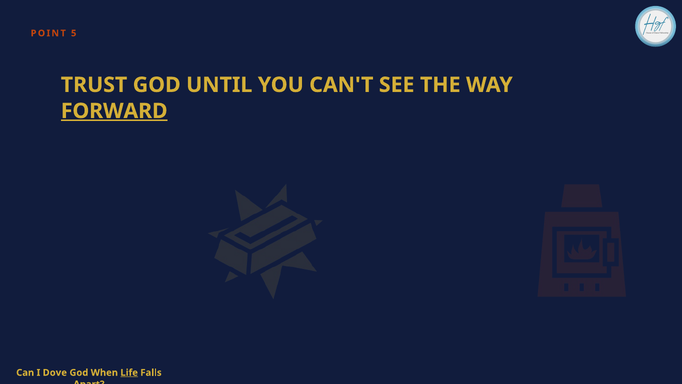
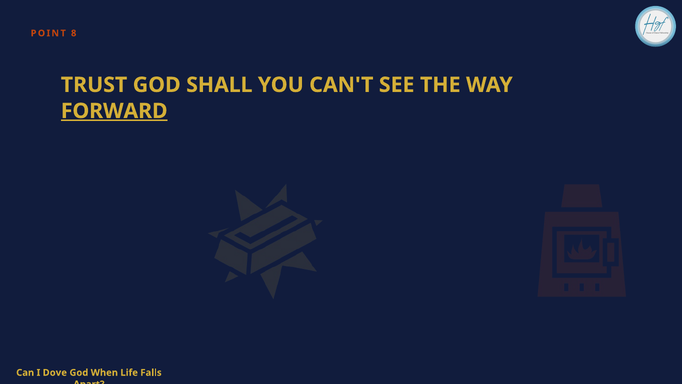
5: 5 -> 8
UNTIL: UNTIL -> SHALL
Life underline: present -> none
